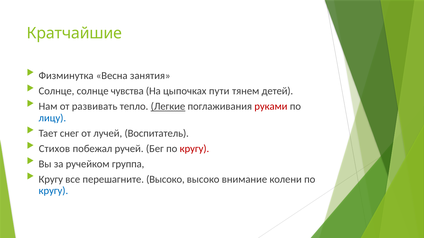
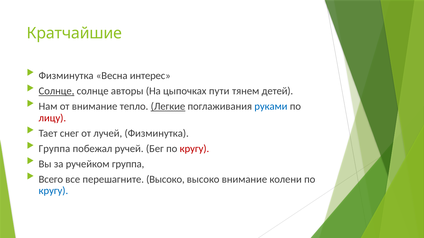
занятия: занятия -> интерес
Солнце at (57, 91) underline: none -> present
чувства: чувства -> авторы
от развивать: развивать -> внимание
руками colour: red -> blue
лицу colour: blue -> red
лучей Воспитатель: Воспитатель -> Физминутка
Стихов at (54, 149): Стихов -> Группа
Кругу at (51, 180): Кругу -> Всего
